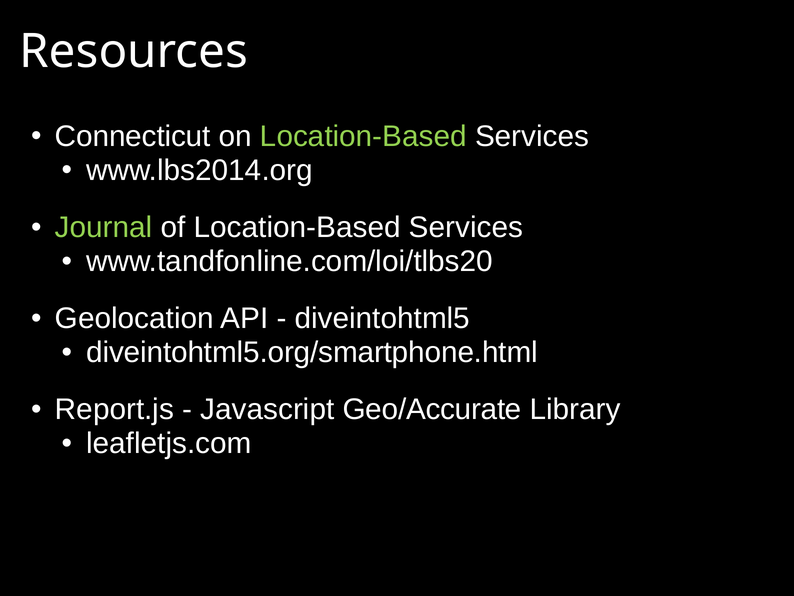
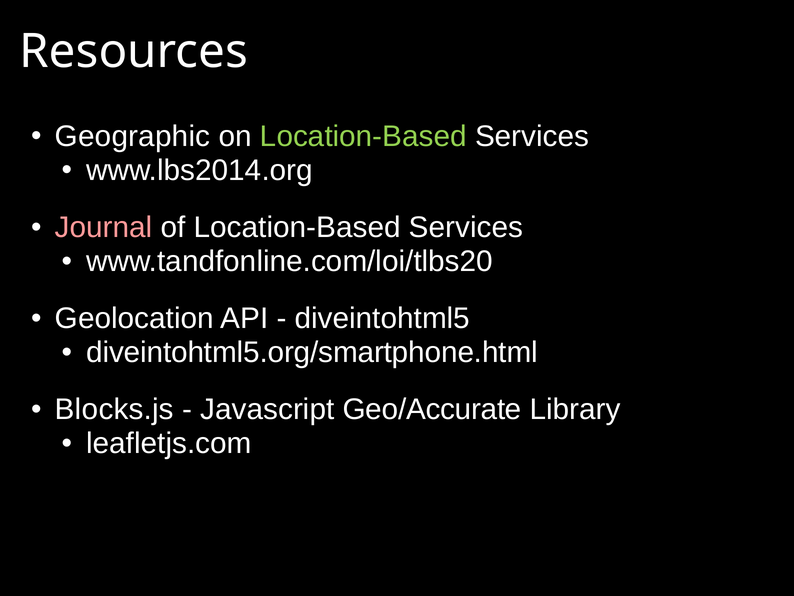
Connecticut: Connecticut -> Geographic
Journal colour: light green -> pink
Report.js: Report.js -> Blocks.js
